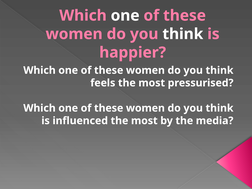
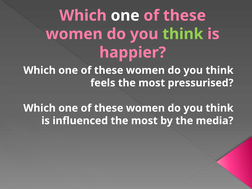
think at (183, 34) colour: white -> light green
